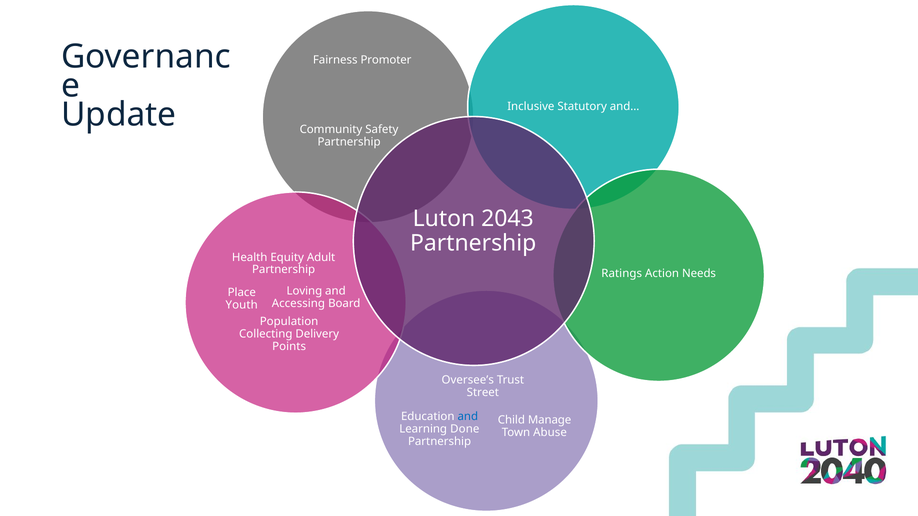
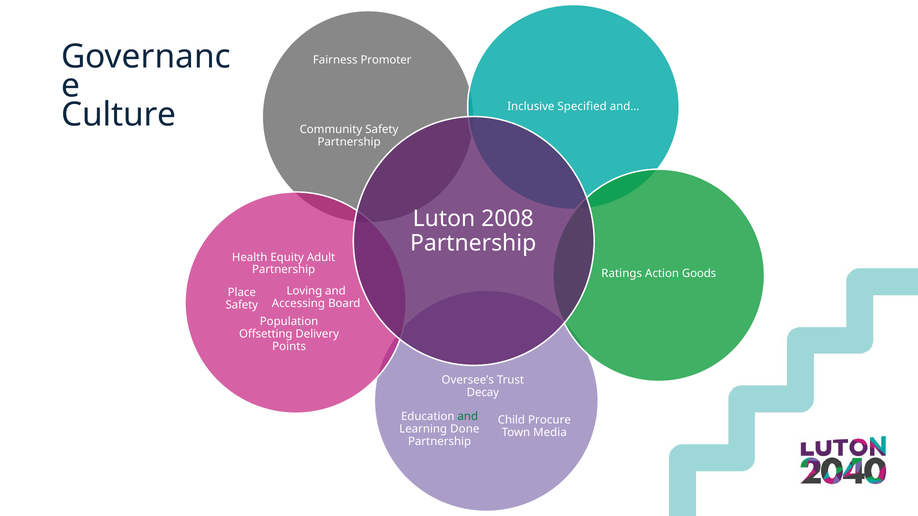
Statutory: Statutory -> Specified
Update: Update -> Culture
2043: 2043 -> 2008
Needs: Needs -> Goods
Youth at (242, 305): Youth -> Safety
Collecting: Collecting -> Offsetting
Street: Street -> Decay
and at (468, 417) colour: blue -> green
Manage: Manage -> Procure
Abuse: Abuse -> Media
